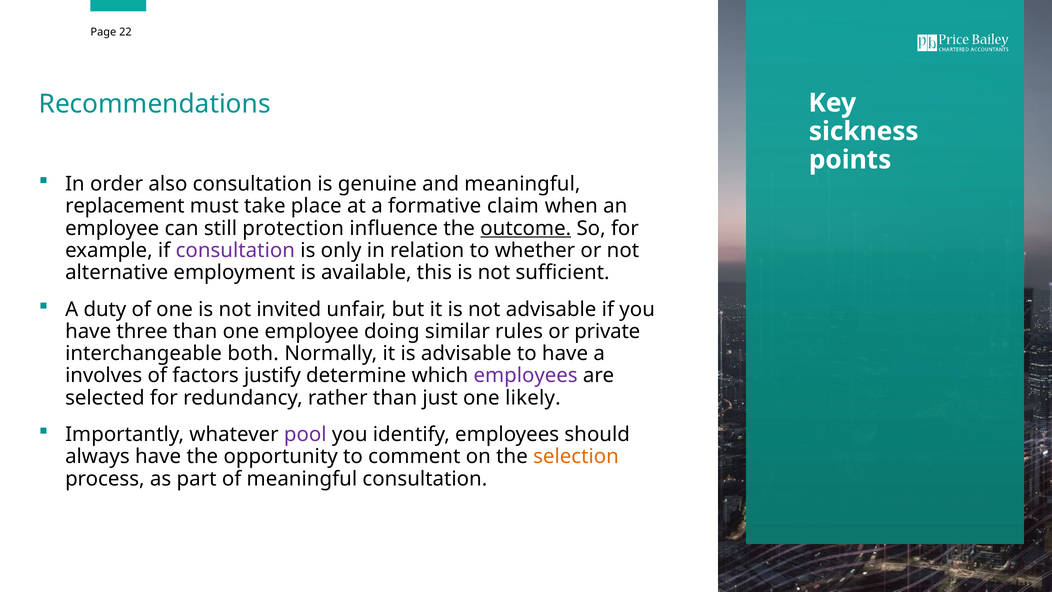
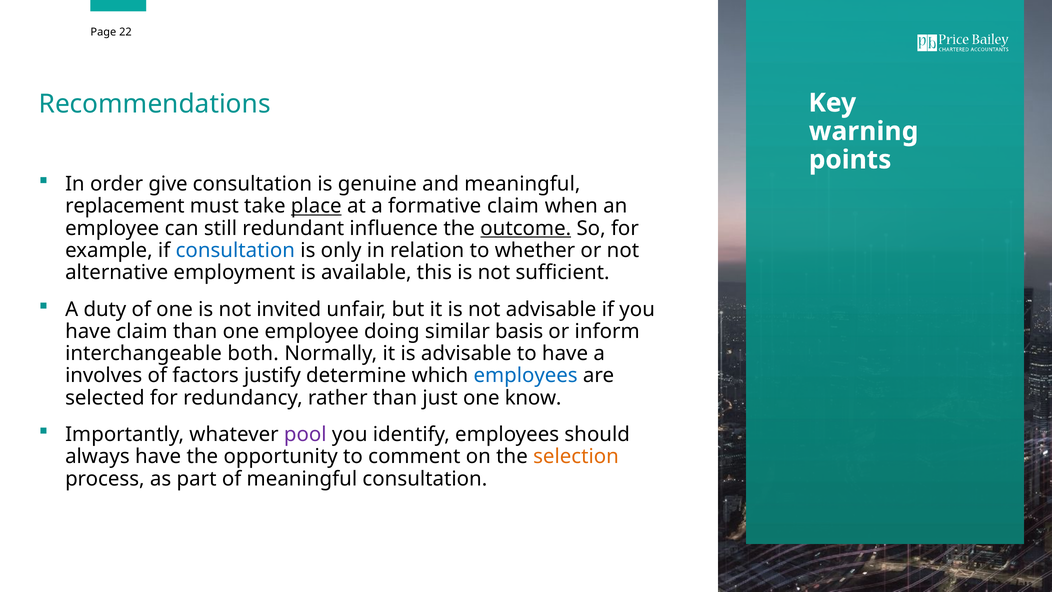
sickness: sickness -> warning
also: also -> give
place underline: none -> present
protection: protection -> redundant
consultation at (235, 250) colour: purple -> blue
have three: three -> claim
rules: rules -> basis
private: private -> inform
employees at (526, 376) colour: purple -> blue
likely: likely -> know
